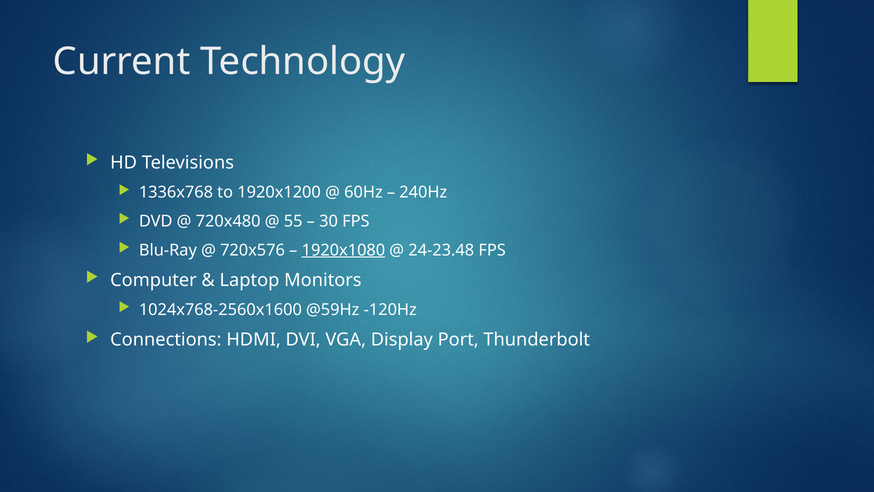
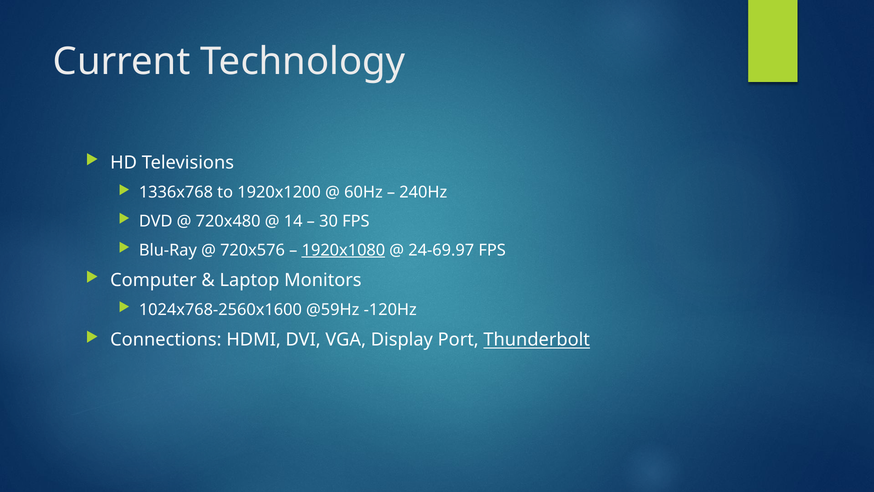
55: 55 -> 14
24-23.48: 24-23.48 -> 24-69.97
Thunderbolt underline: none -> present
